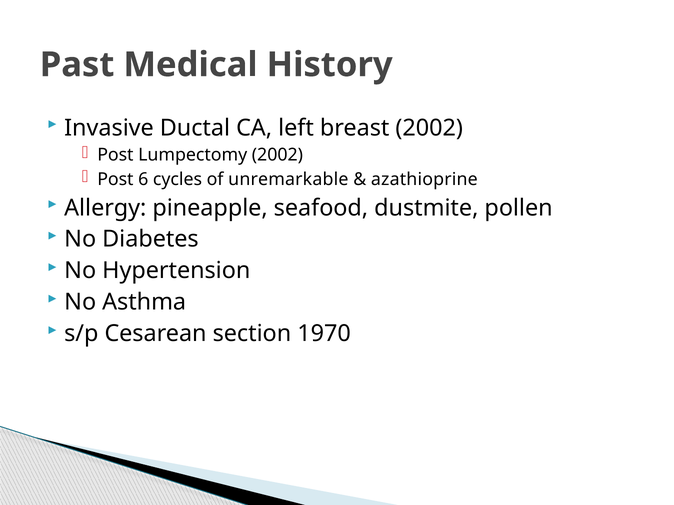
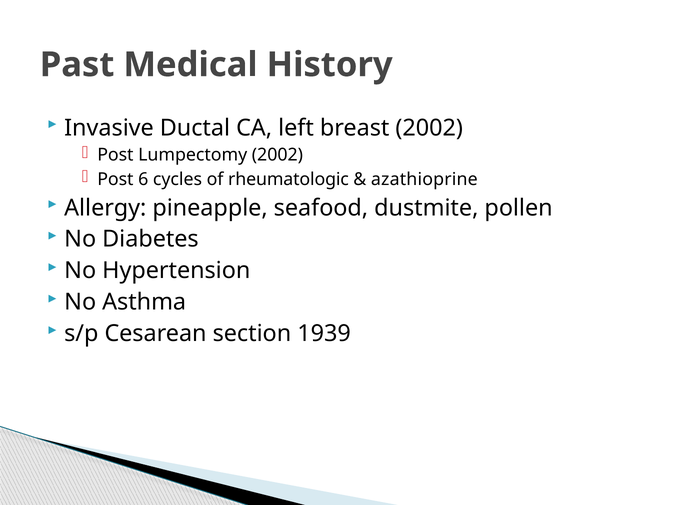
unremarkable: unremarkable -> rheumatologic
1970: 1970 -> 1939
